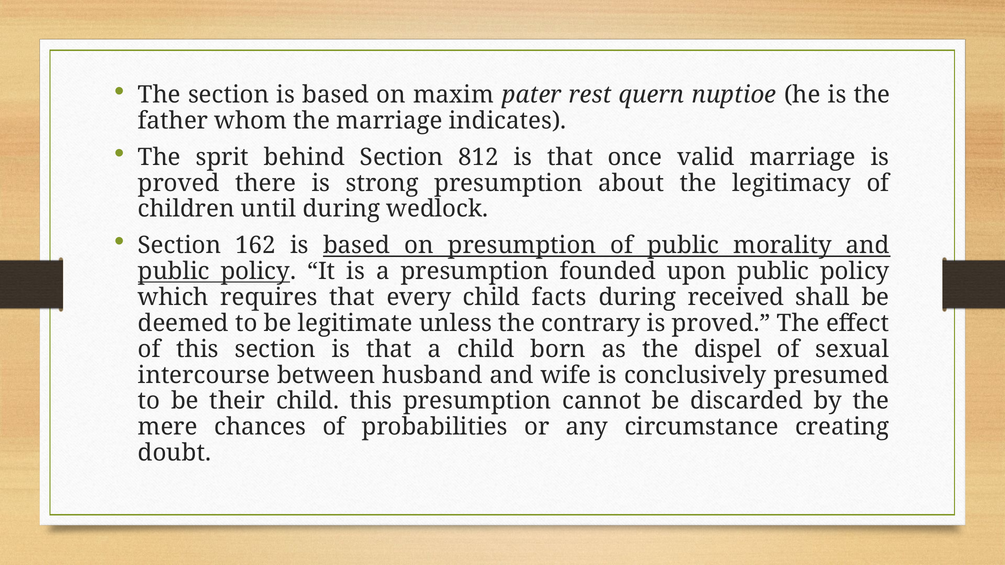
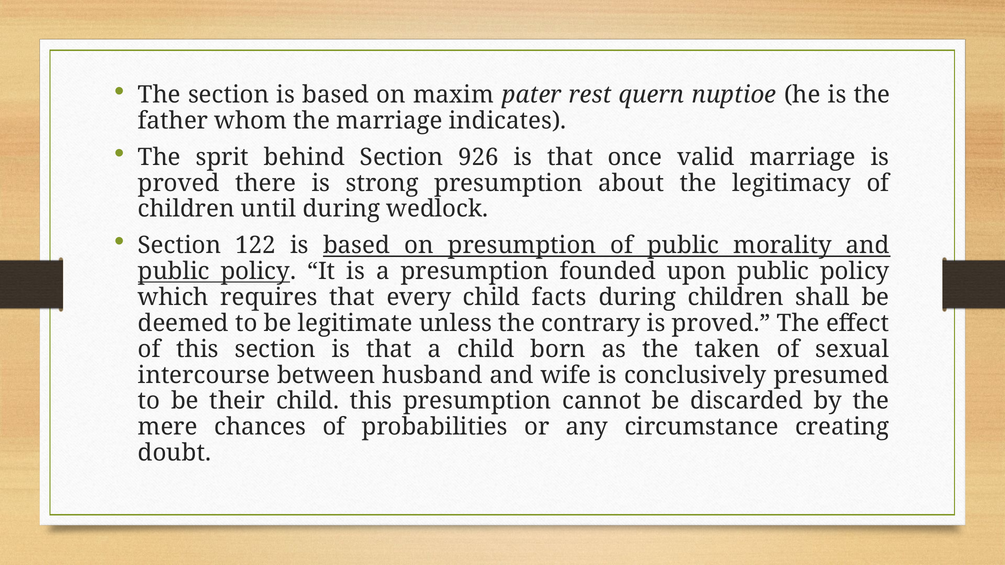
812: 812 -> 926
162: 162 -> 122
during received: received -> children
dispel: dispel -> taken
